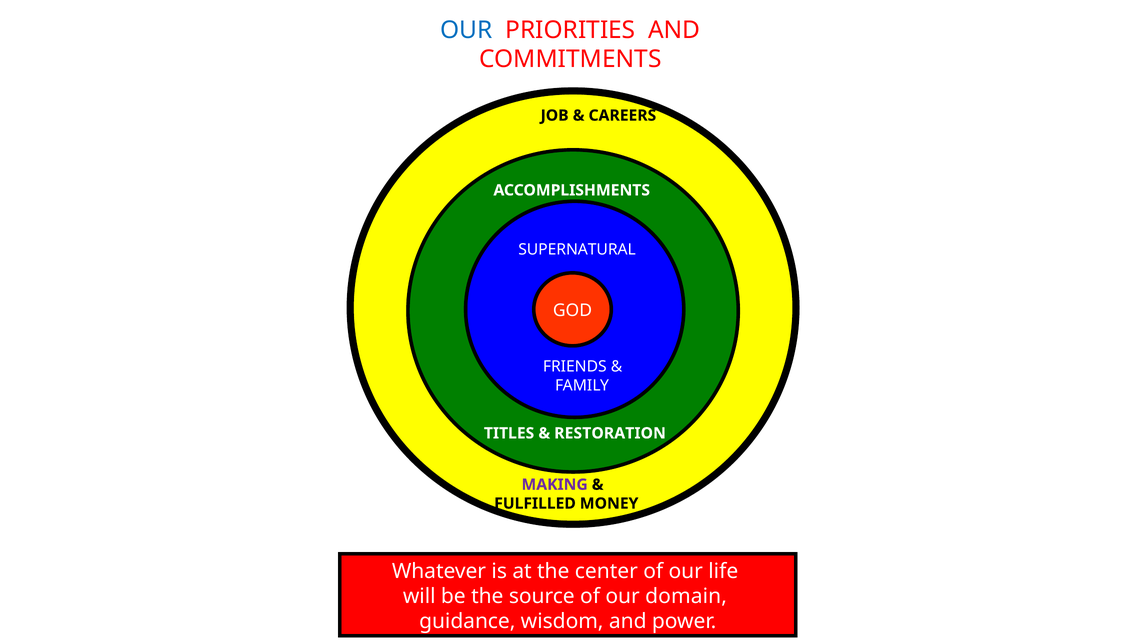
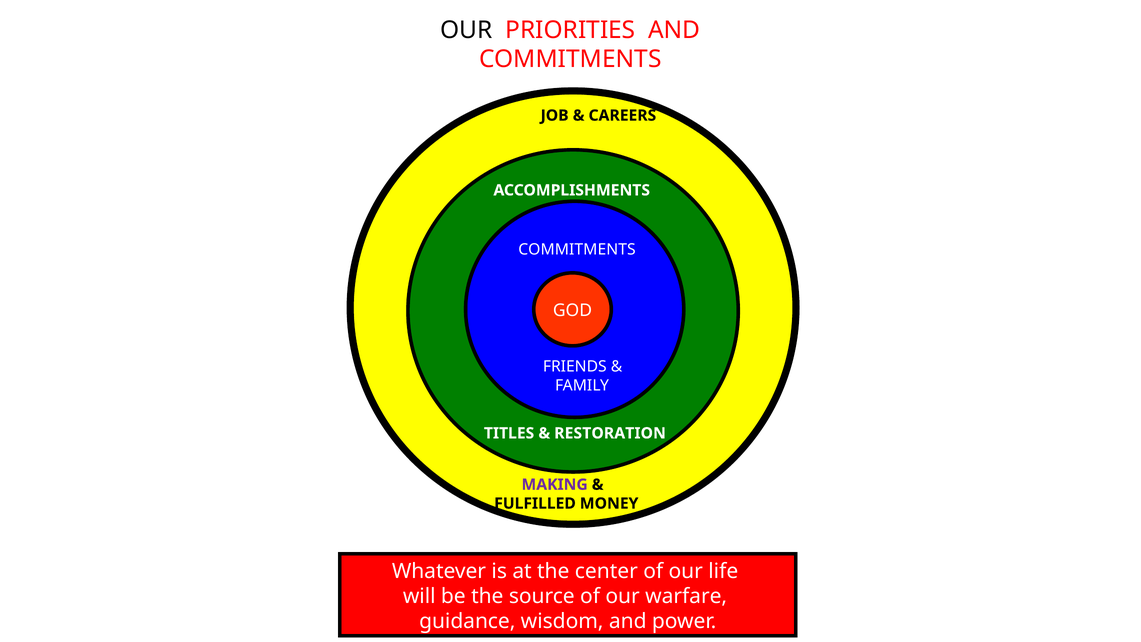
OUR at (466, 30) colour: blue -> black
SUPERNATURAL at (577, 250): SUPERNATURAL -> COMMITMENTS
domain: domain -> warfare
